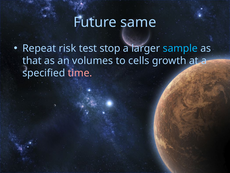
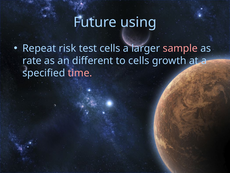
same: same -> using
test stop: stop -> cells
sample colour: light blue -> pink
that: that -> rate
volumes: volumes -> different
